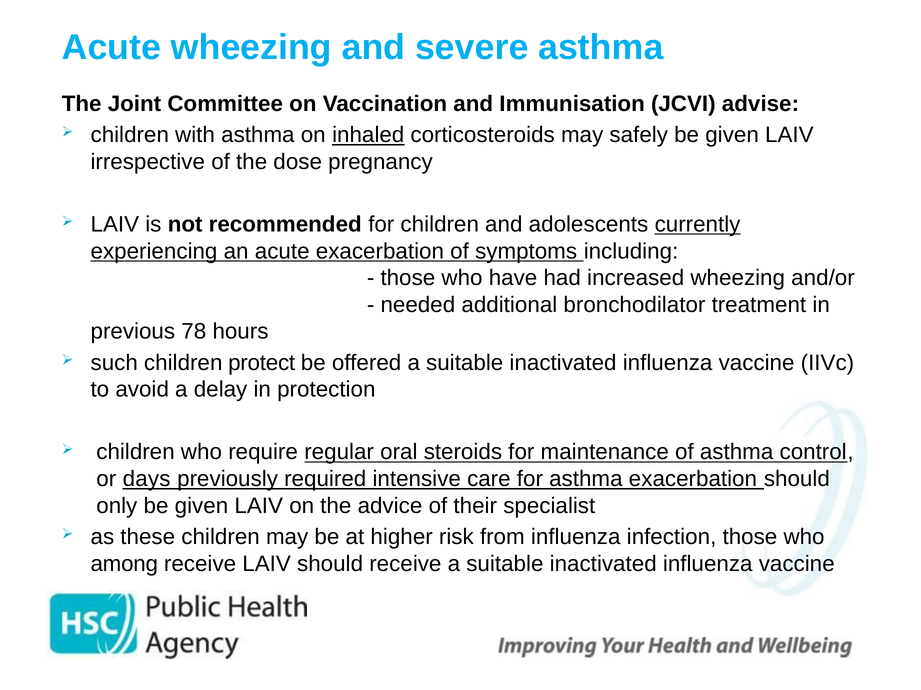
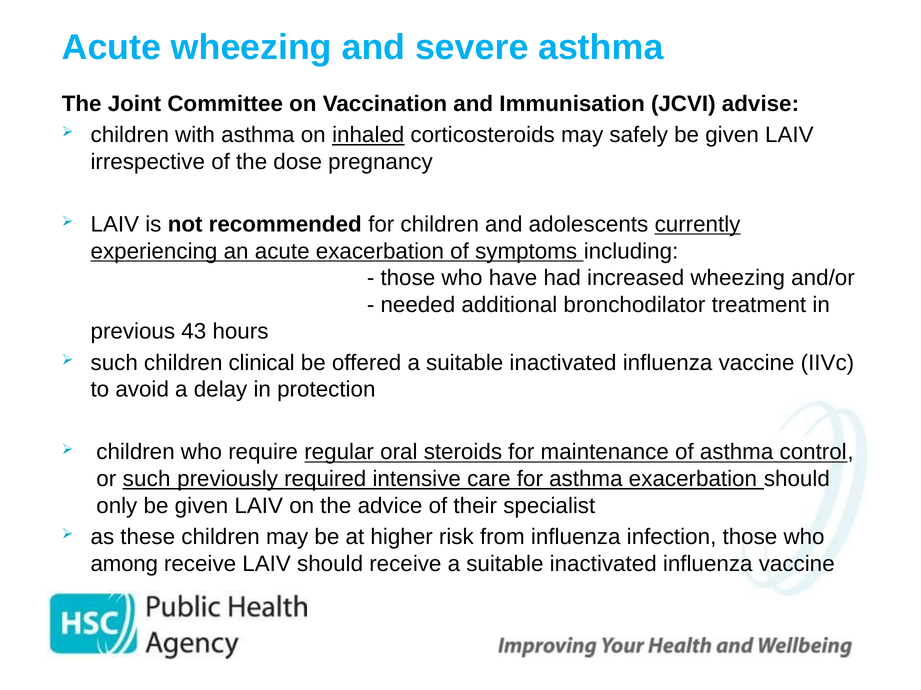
78: 78 -> 43
protect: protect -> clinical
or days: days -> such
